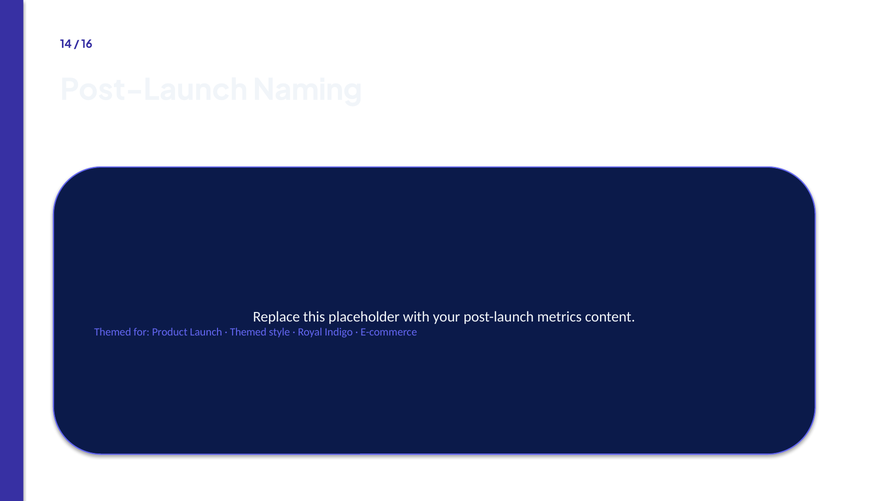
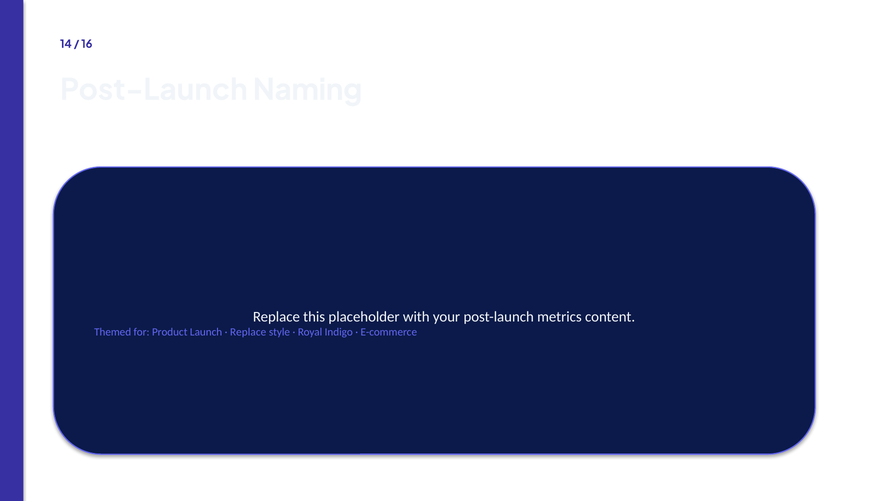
Themed at (248, 332): Themed -> Replace
